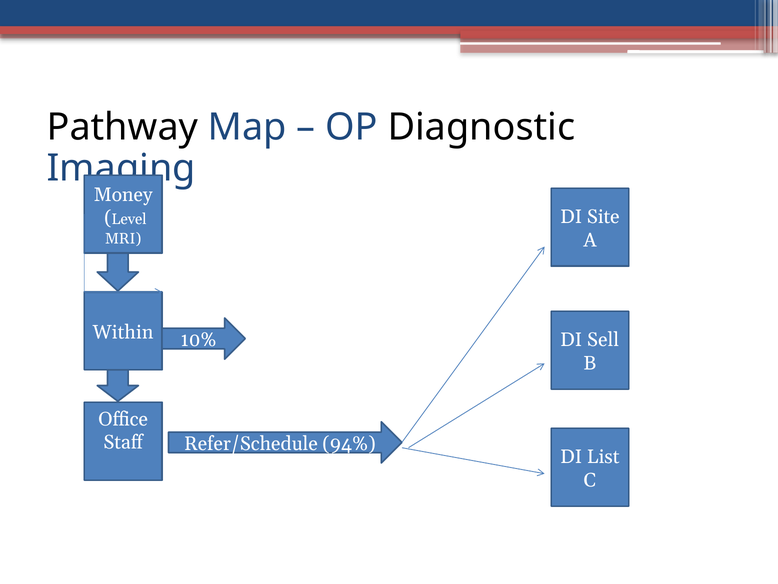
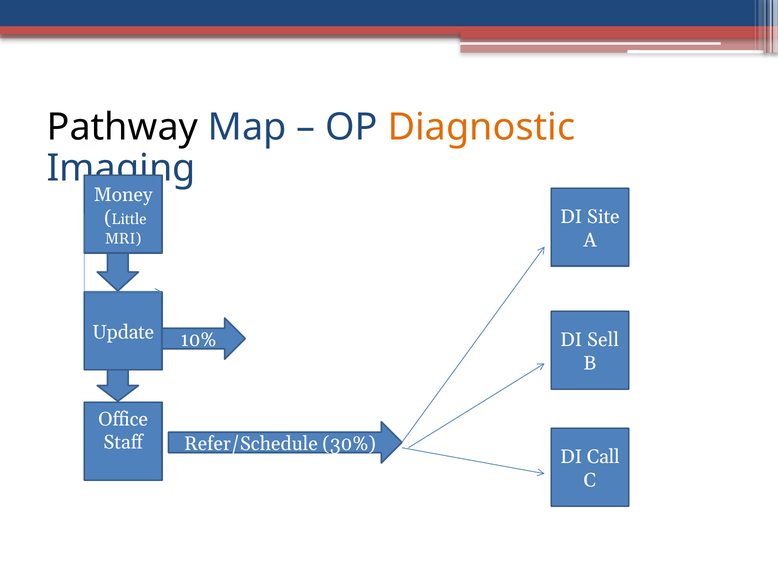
Diagnostic colour: black -> orange
Level: Level -> Little
Within: Within -> Update
94%: 94% -> 30%
List: List -> Call
